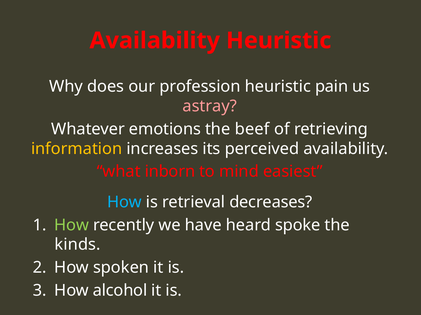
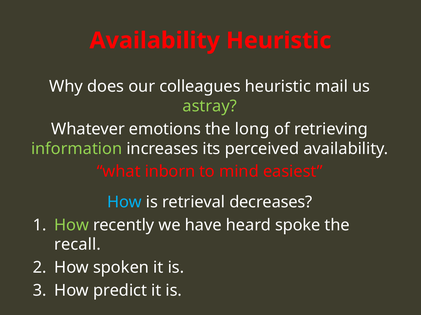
profession: profession -> colleagues
pain: pain -> mail
astray colour: pink -> light green
beef: beef -> long
information colour: yellow -> light green
kinds: kinds -> recall
alcohol: alcohol -> predict
